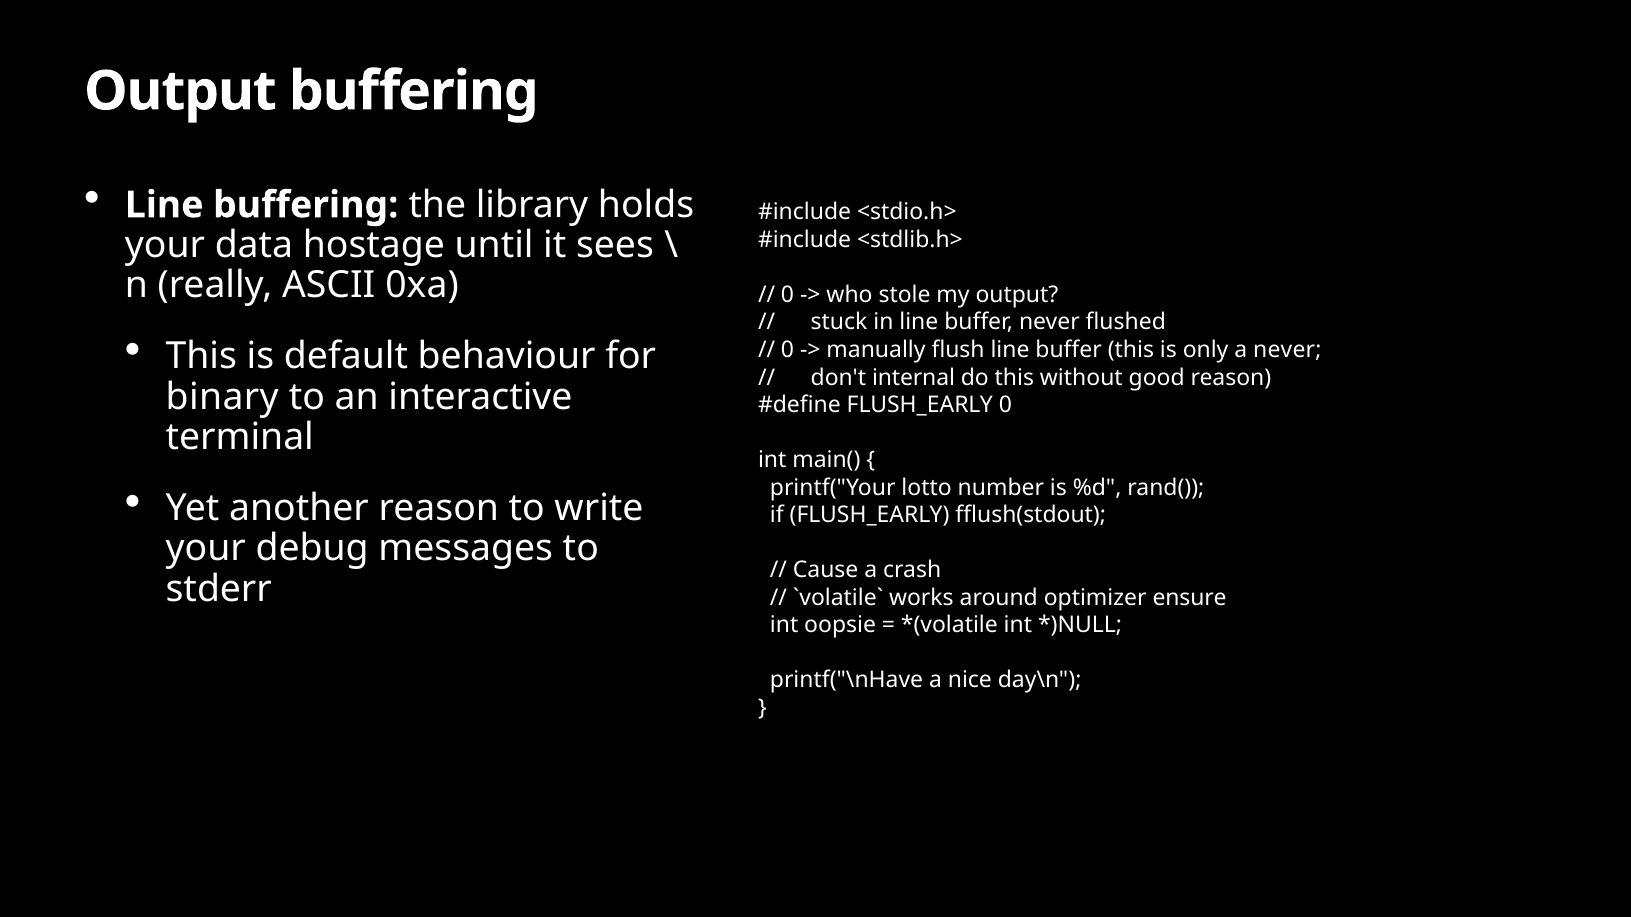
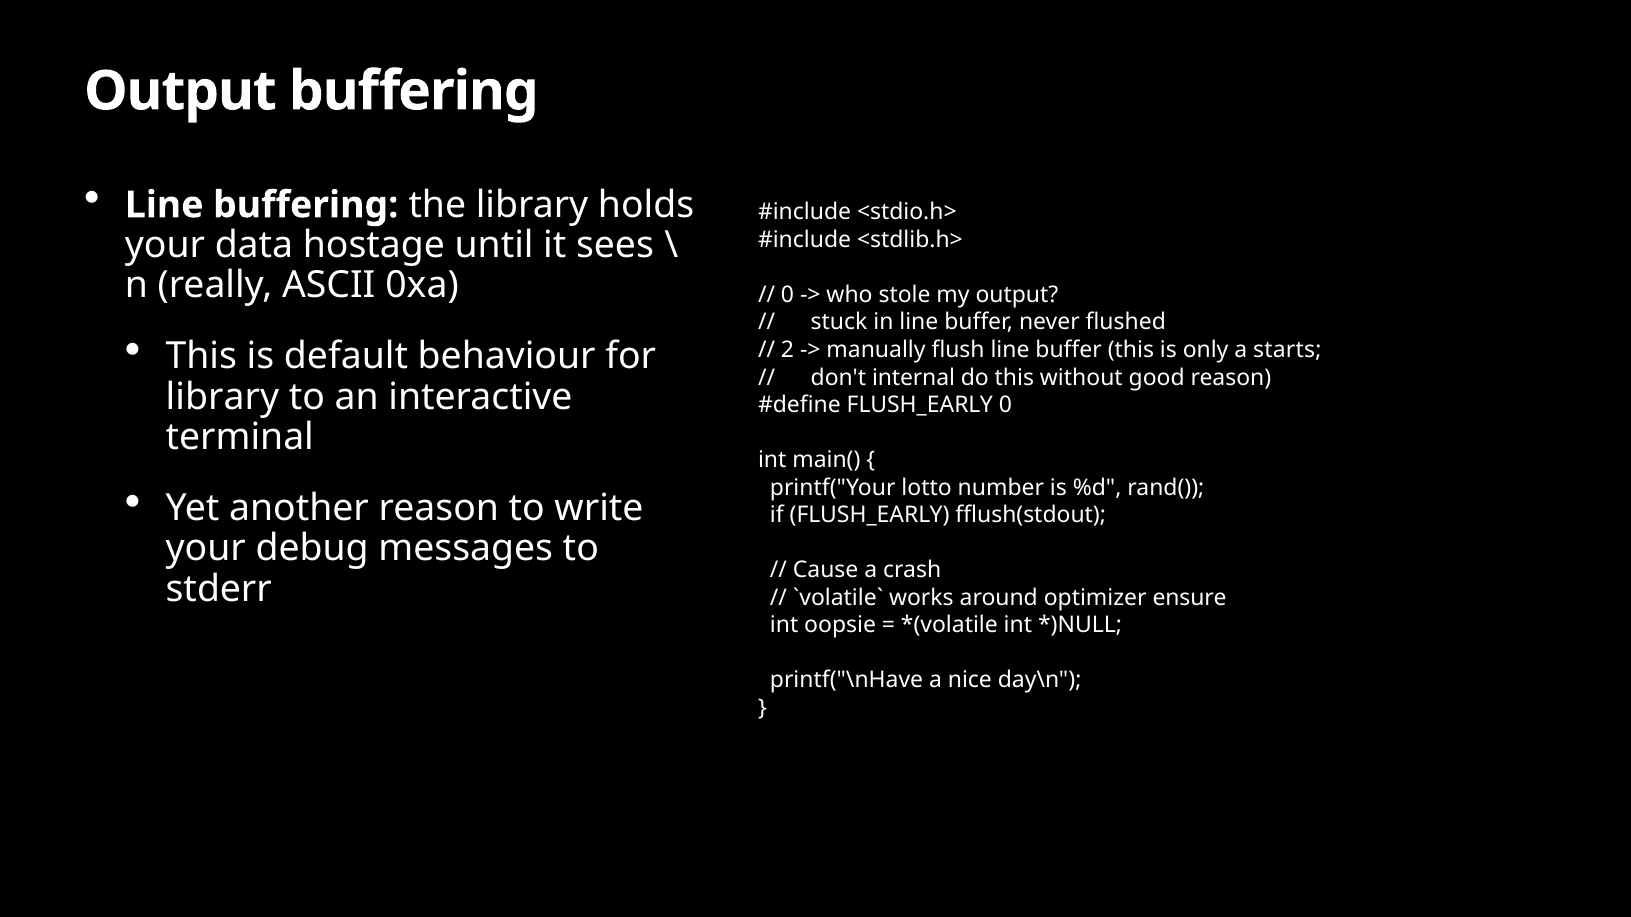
0 at (788, 350): 0 -> 2
a never: never -> starts
binary at (222, 397): binary -> library
